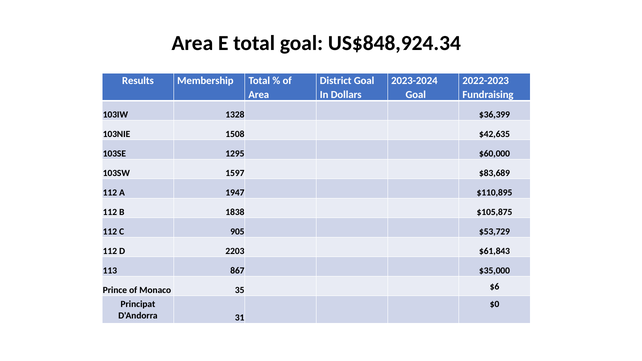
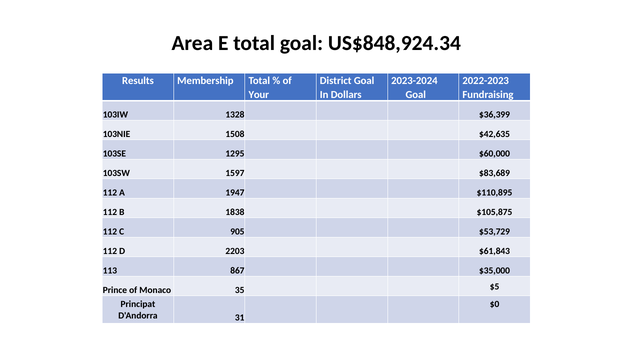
Area at (259, 95): Area -> Your
$6: $6 -> $5
